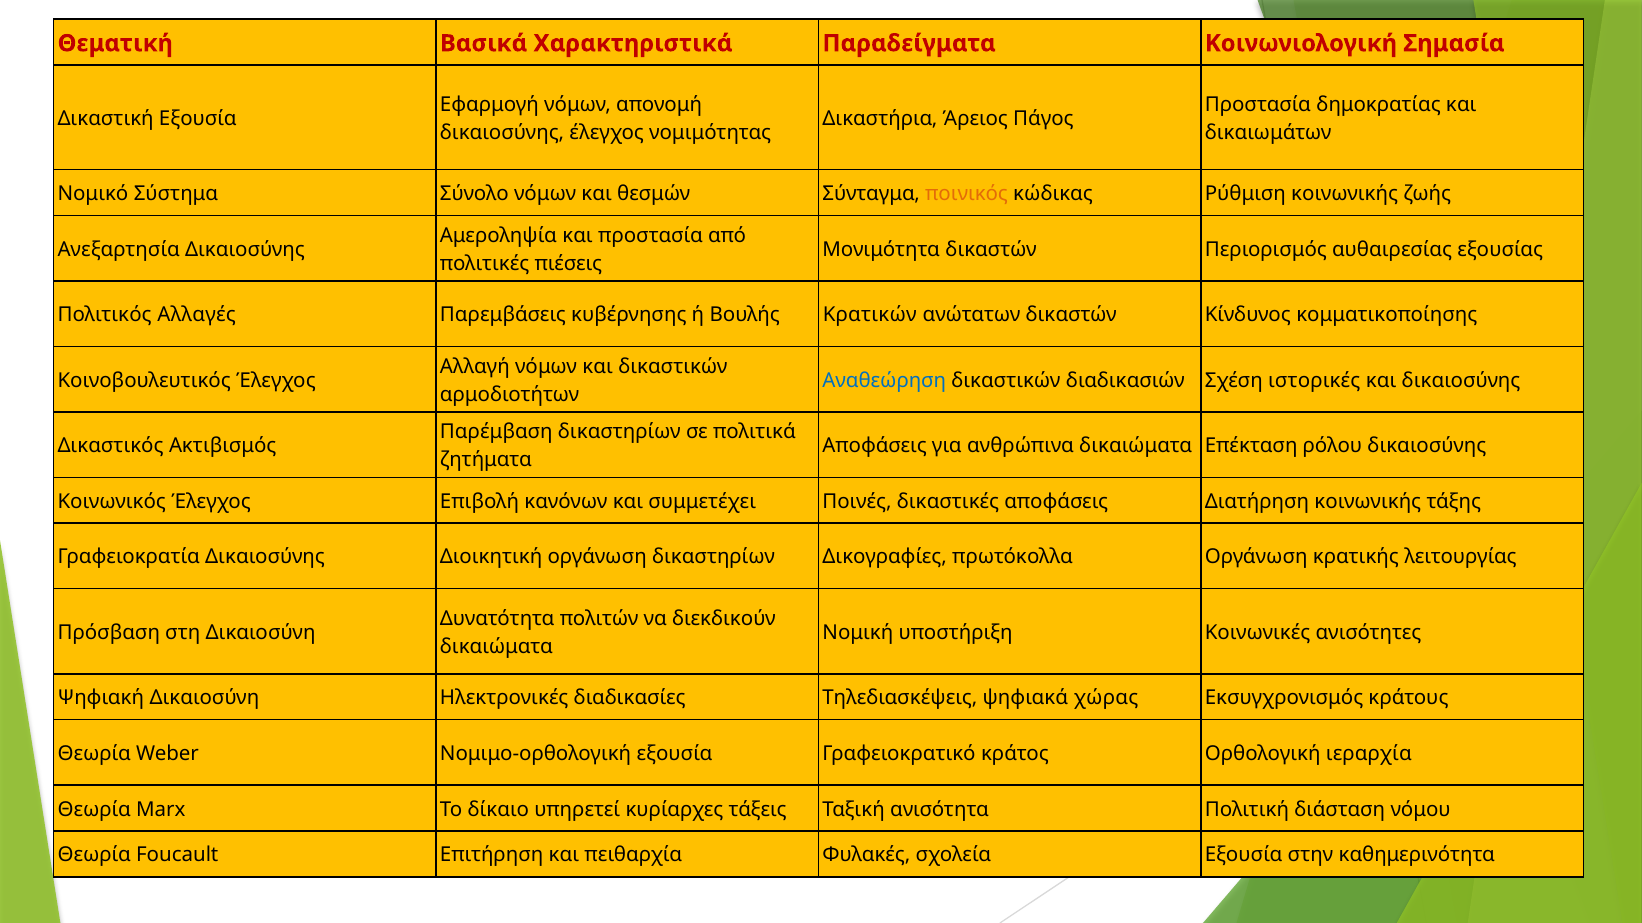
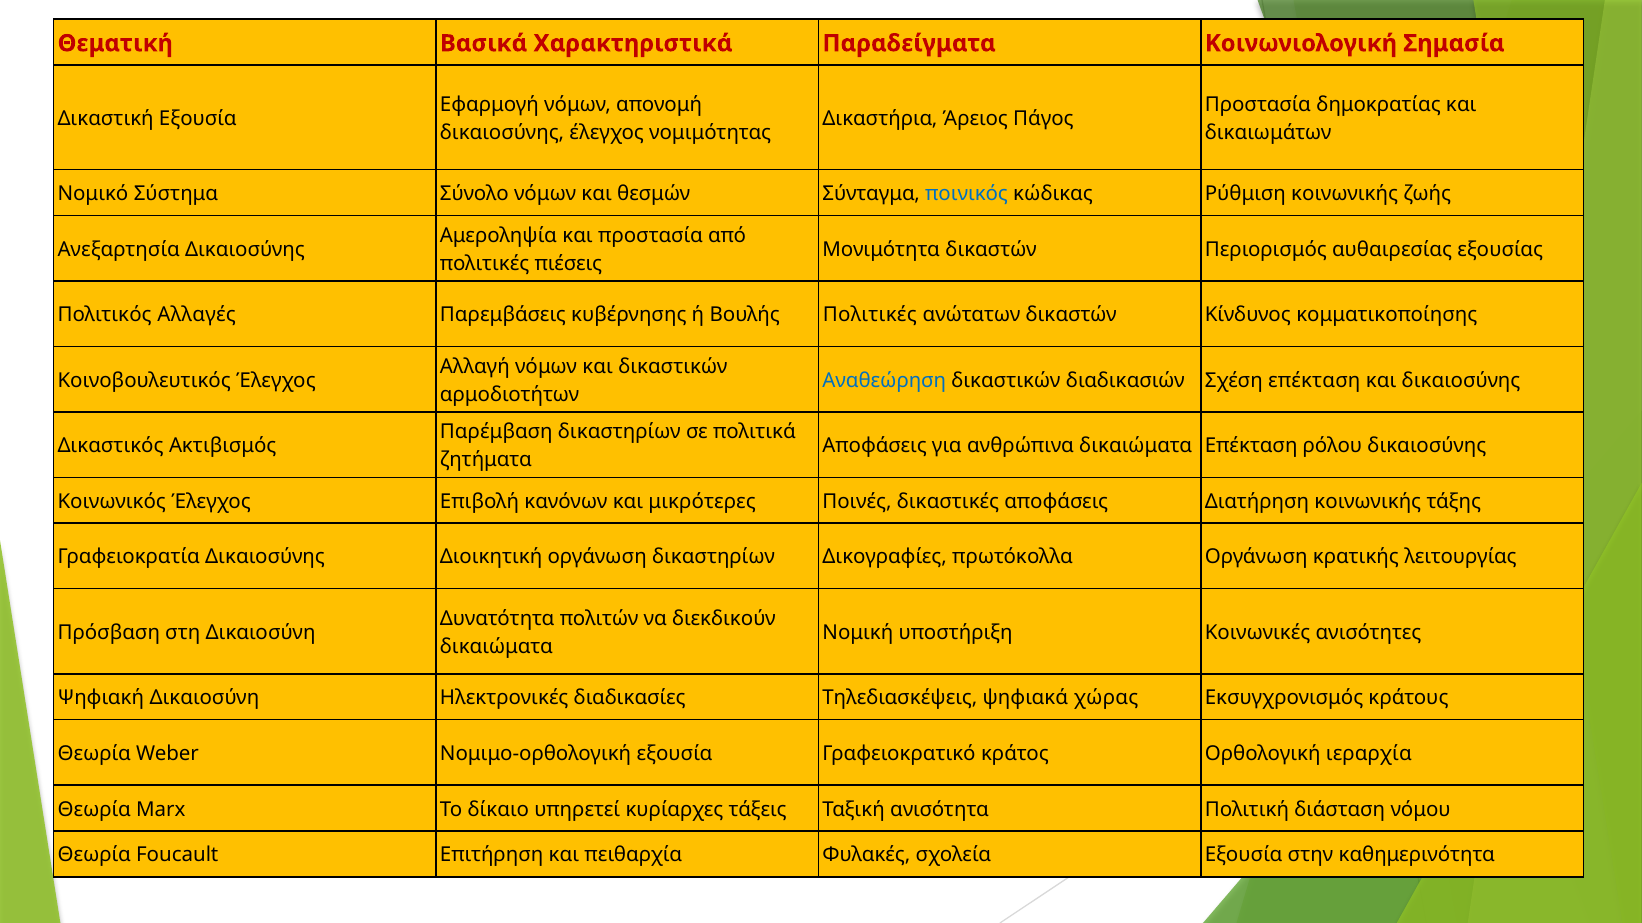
ποινικός colour: orange -> blue
Βουλής Κρατικών: Κρατικών -> Πολιτικές
Σχέση ιστορικές: ιστορικές -> επέκταση
συμμετέχει: συμμετέχει -> μικρότερες
